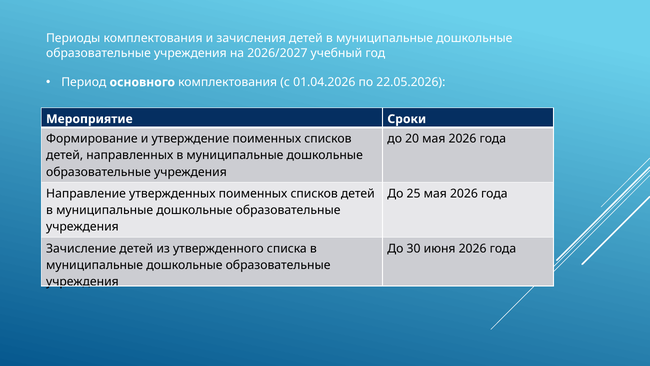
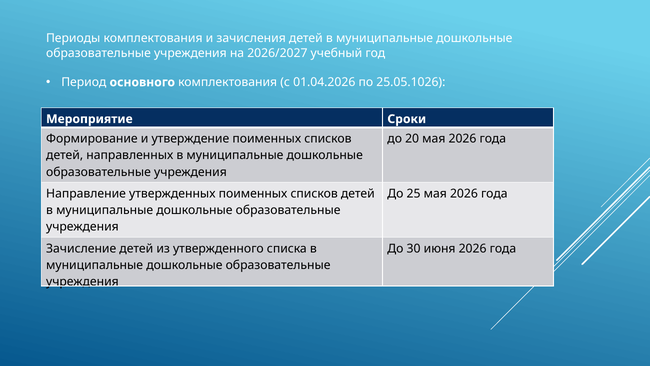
22.05.2026: 22.05.2026 -> 25.05.1026
